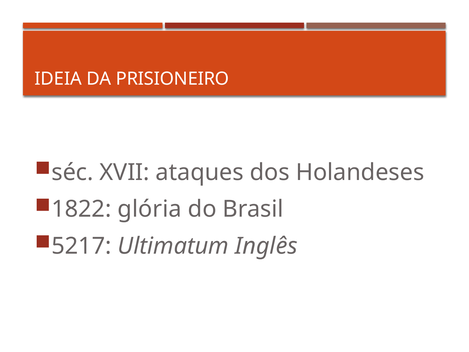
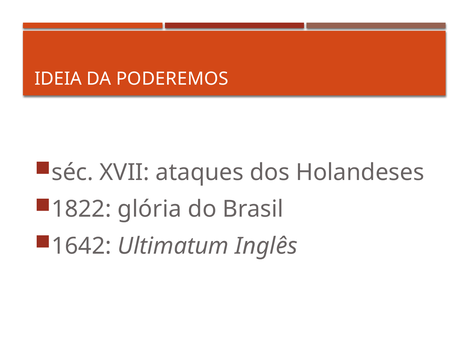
PRISIONEIRO: PRISIONEIRO -> PODEREMOS
5217: 5217 -> 1642
